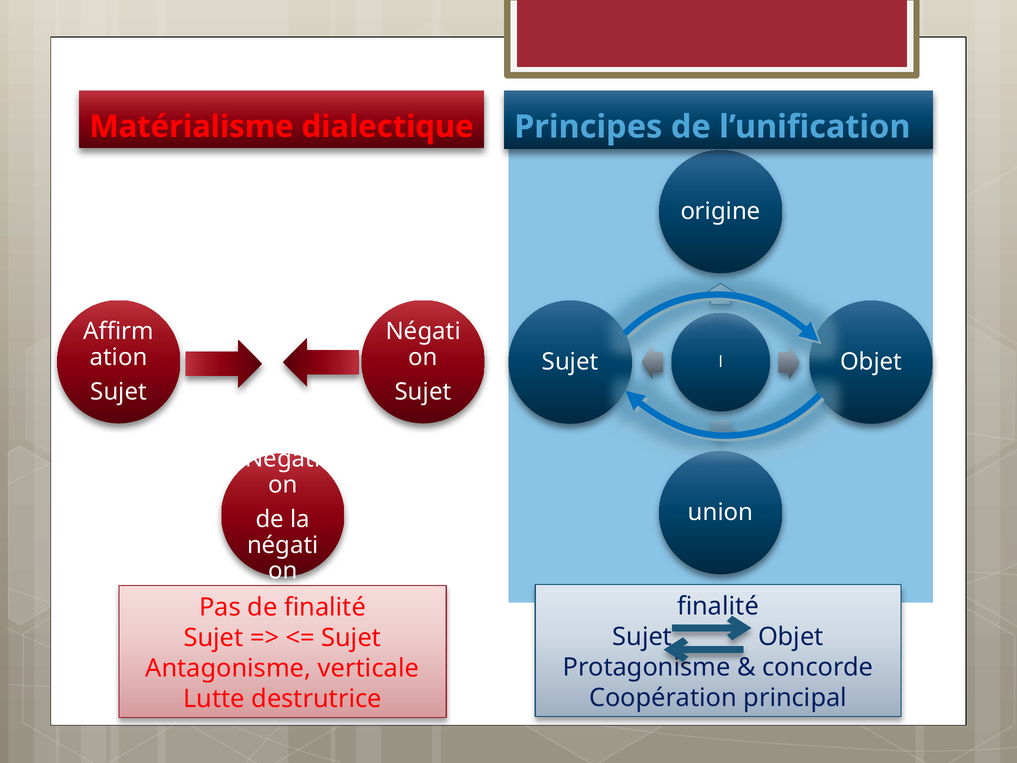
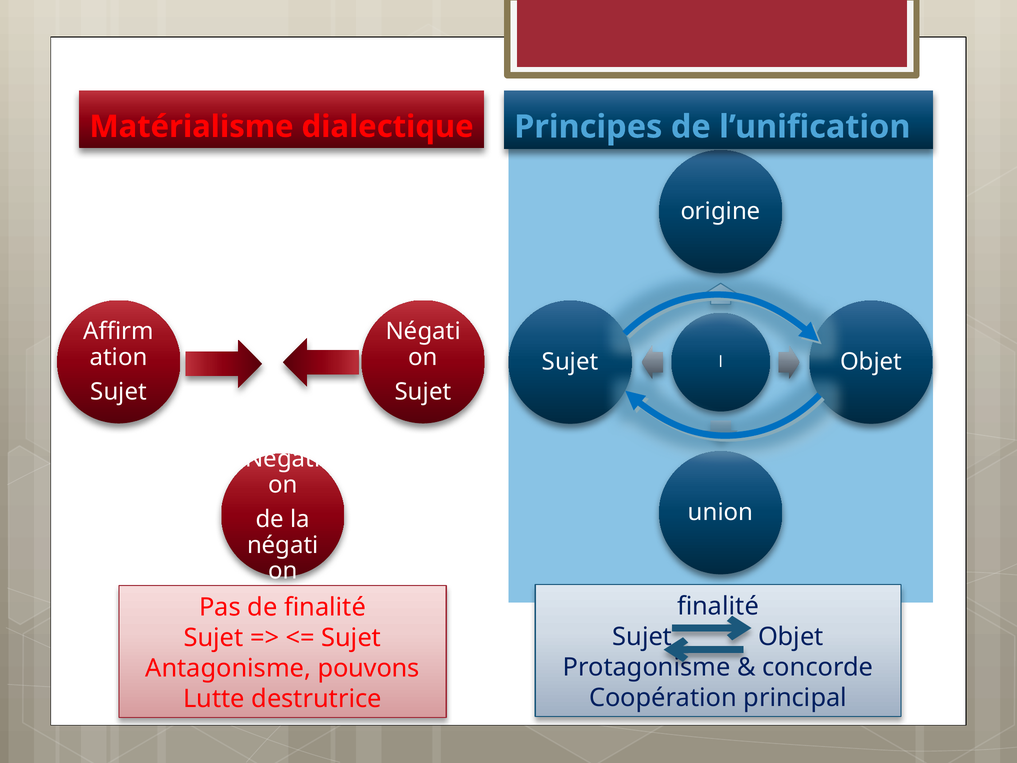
verticale: verticale -> pouvons
